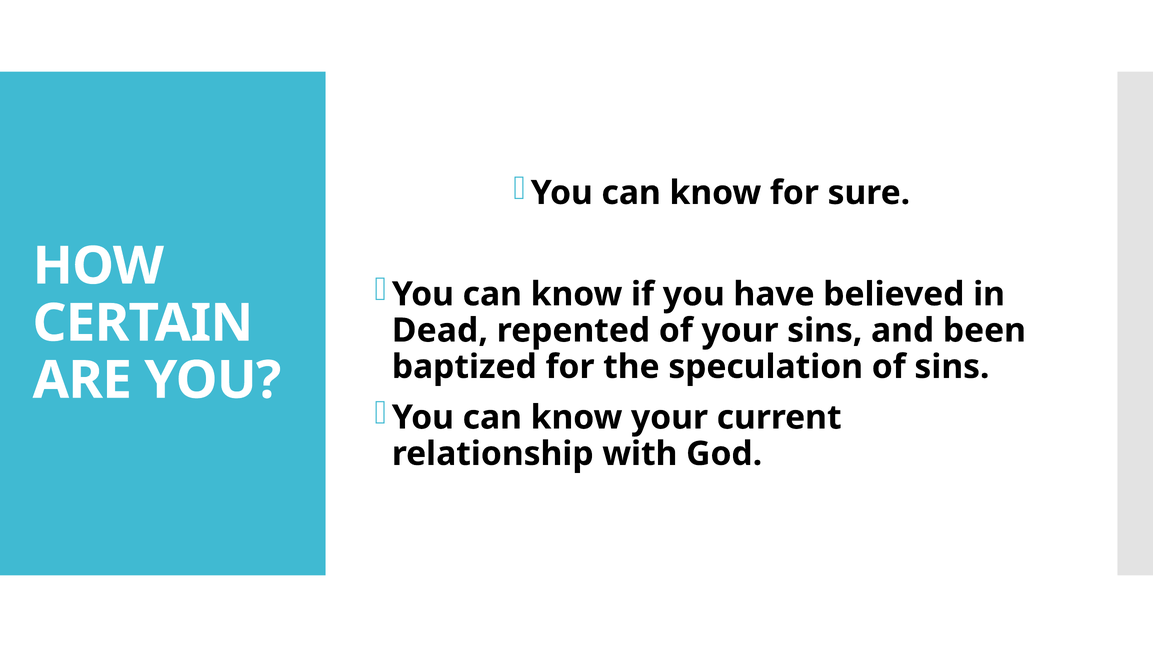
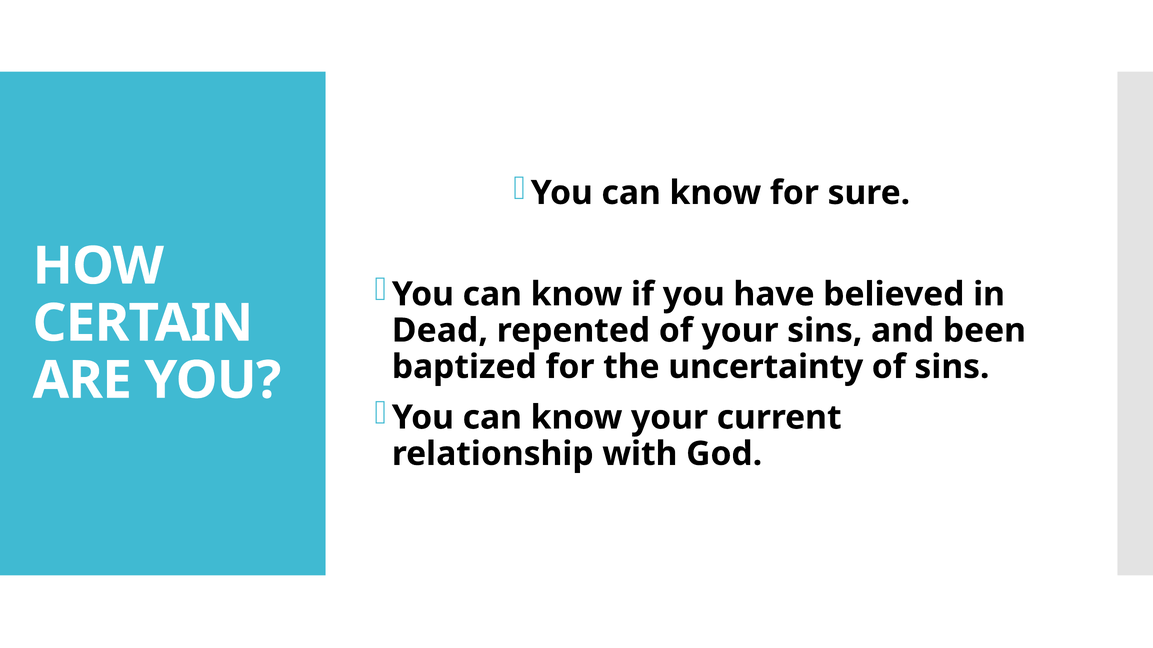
speculation: speculation -> uncertainty
